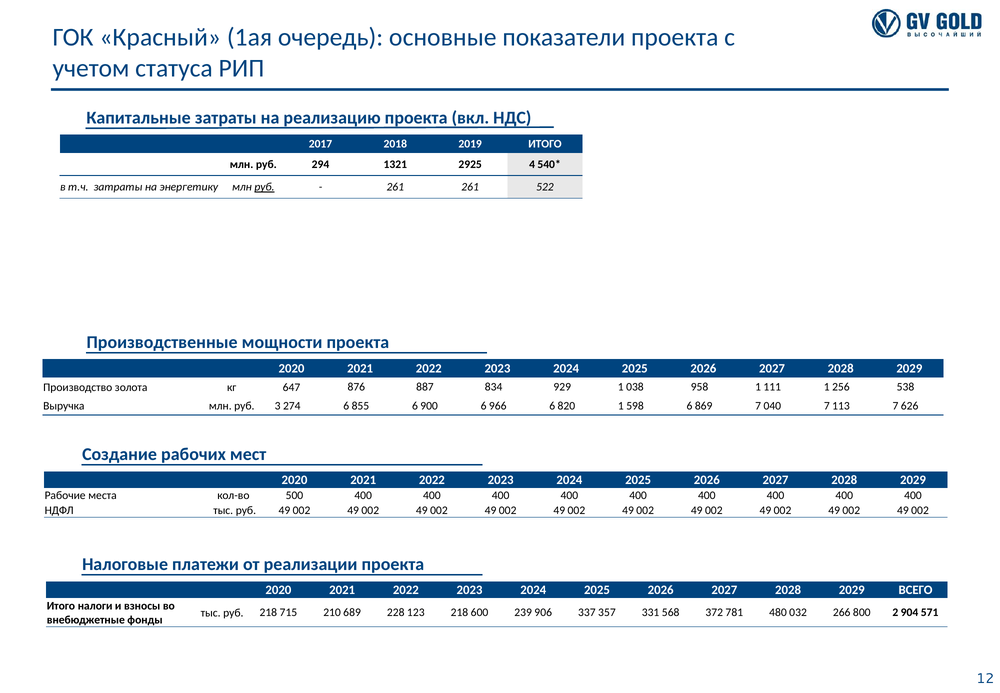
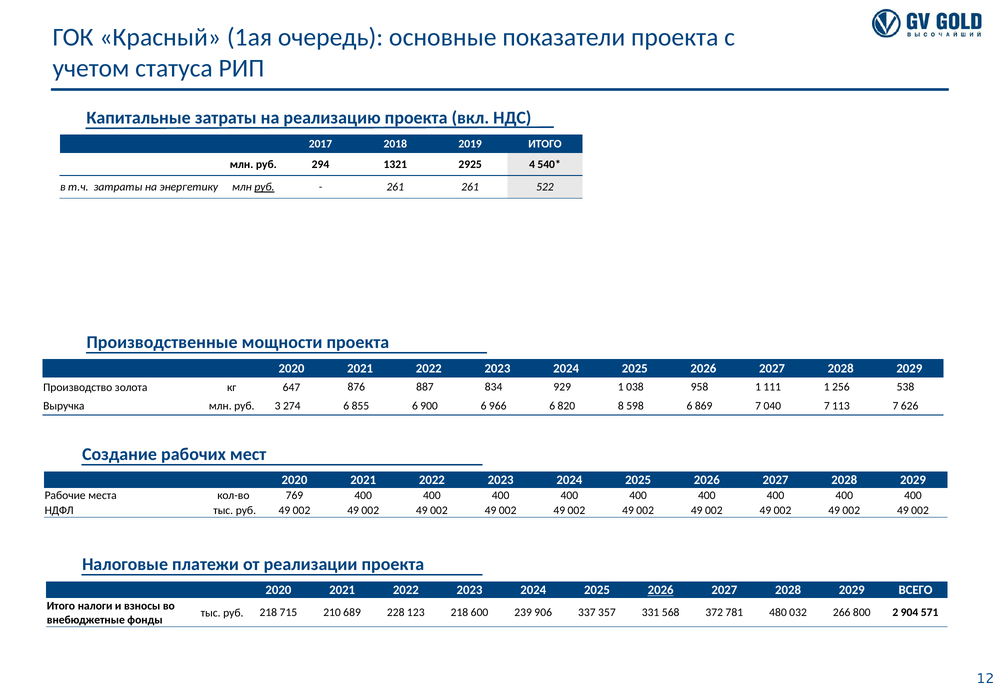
820 1: 1 -> 8
500: 500 -> 769
2026 at (661, 590) underline: none -> present
